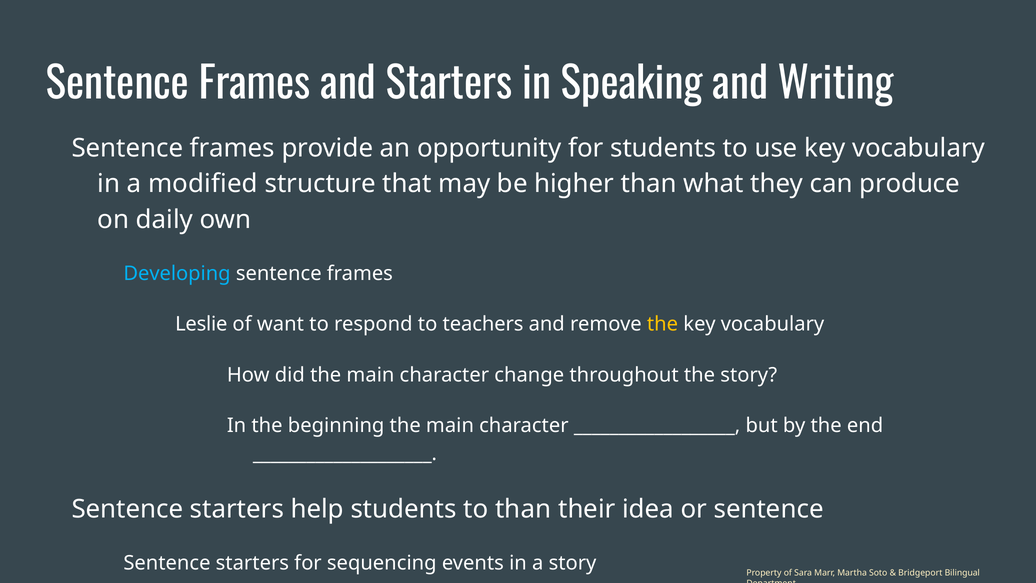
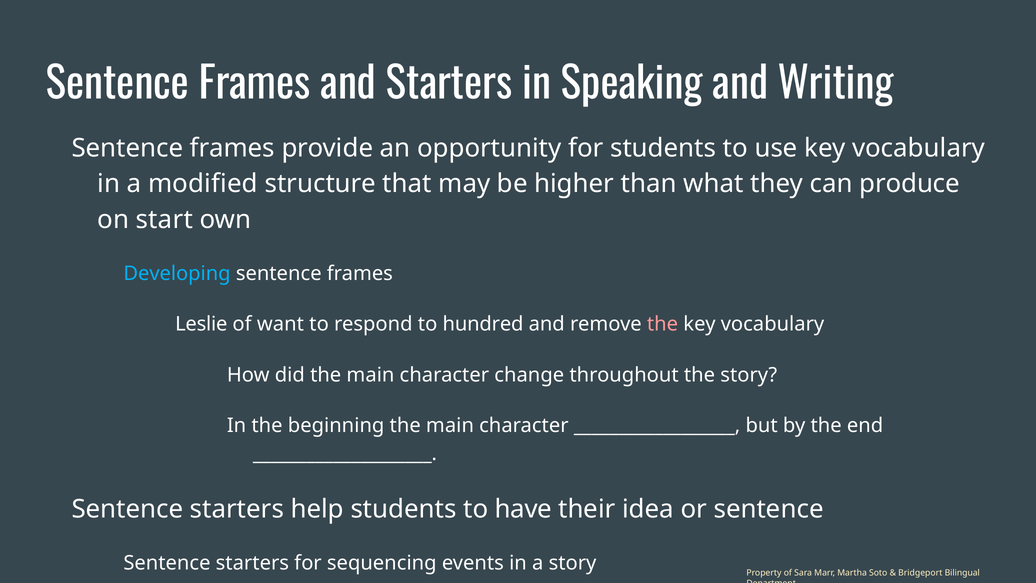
daily: daily -> start
teachers: teachers -> hundred
the at (662, 324) colour: yellow -> pink
to than: than -> have
